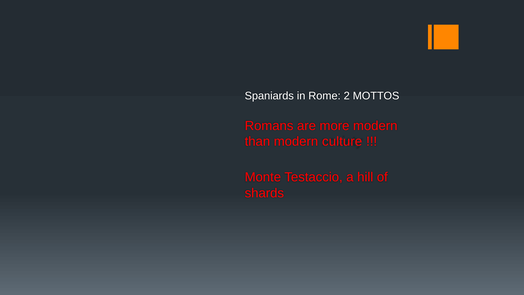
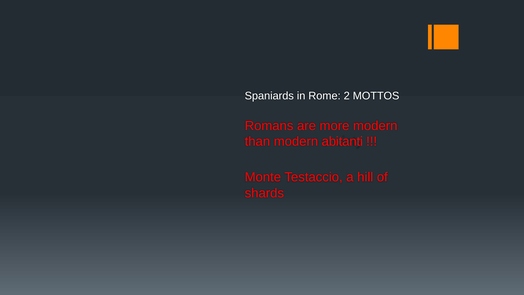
culture: culture -> abitanti
